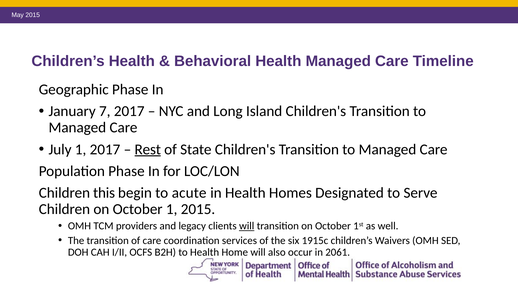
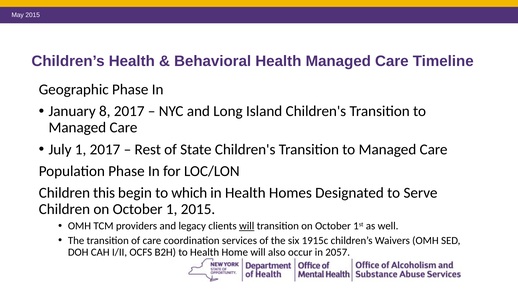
7: 7 -> 8
Rest underline: present -> none
acute: acute -> which
2061: 2061 -> 2057
